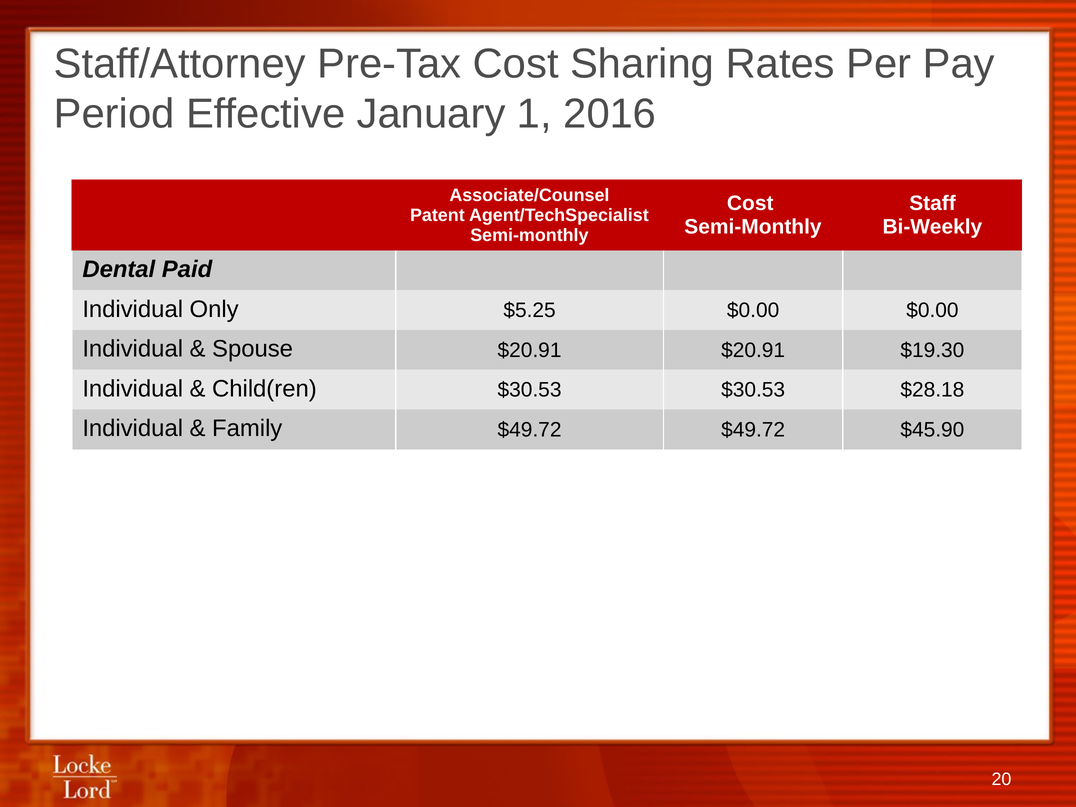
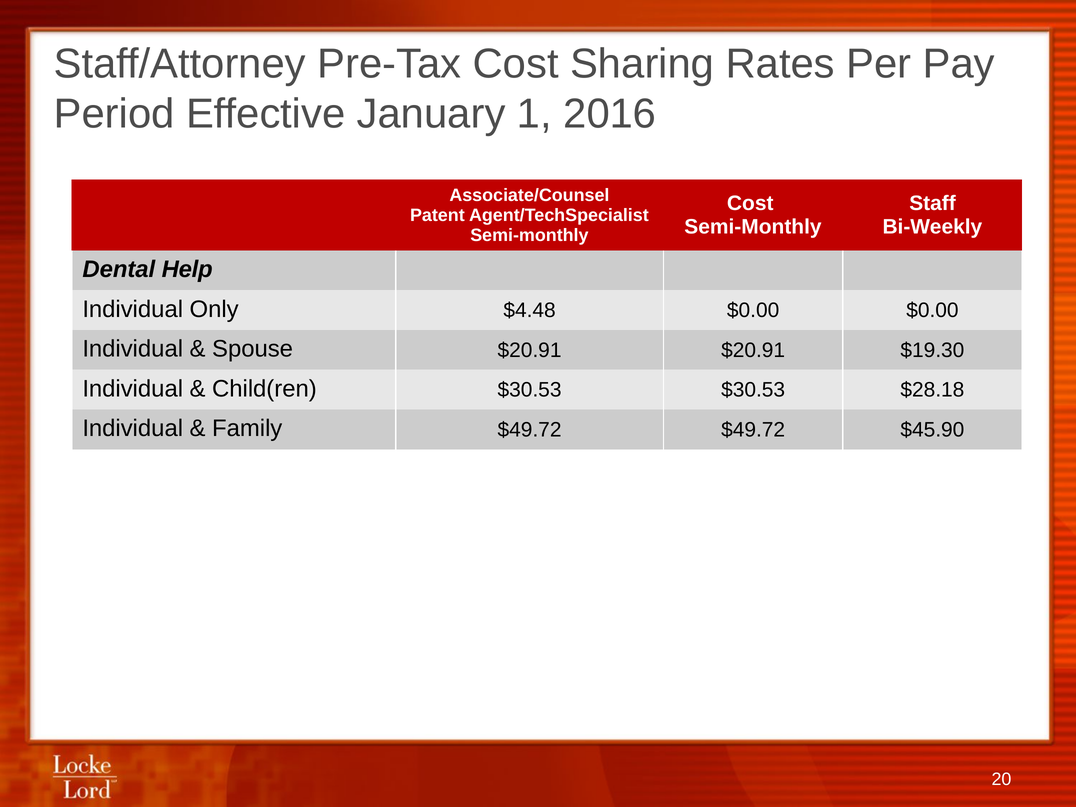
Paid: Paid -> Help
$5.25: $5.25 -> $4.48
